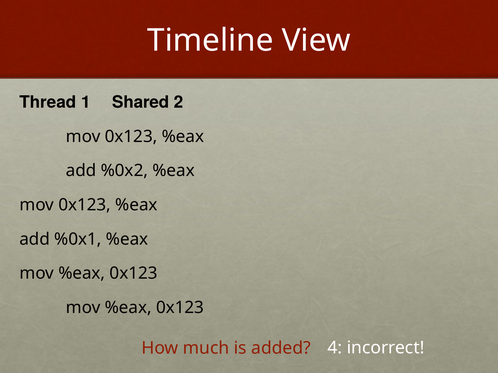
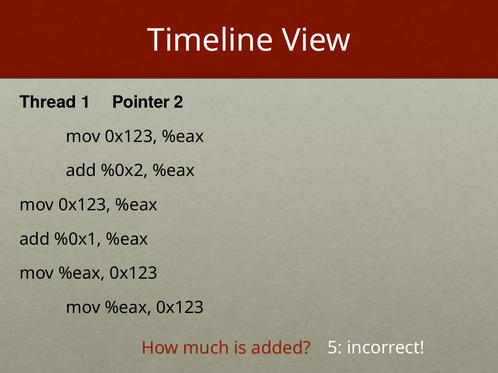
Shared: Shared -> Pointer
4: 4 -> 5
